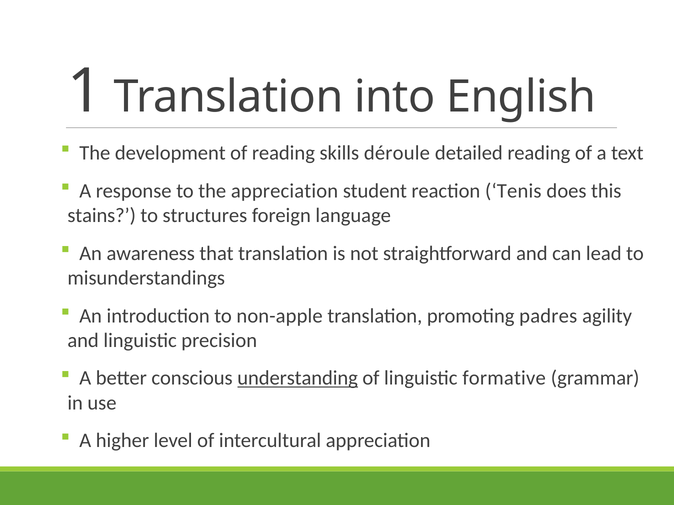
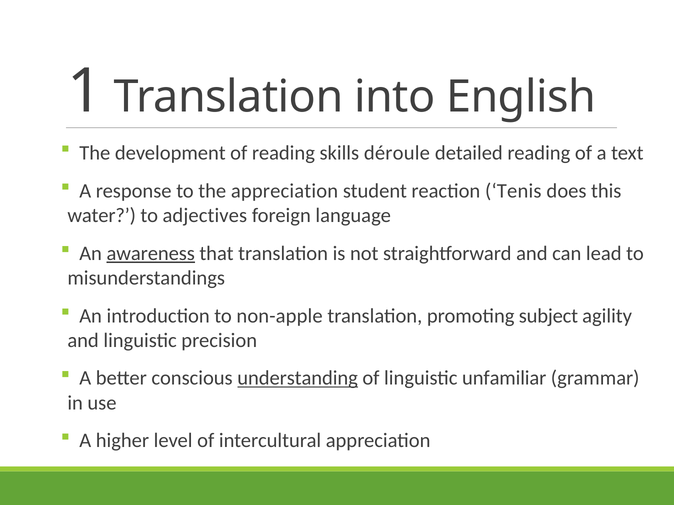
stains: stains -> water
structures: structures -> adjectives
awareness underline: none -> present
padres: padres -> subject
formative: formative -> unfamiliar
